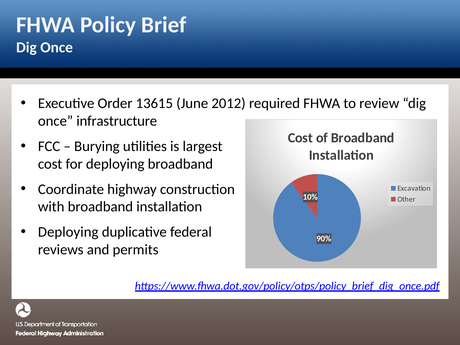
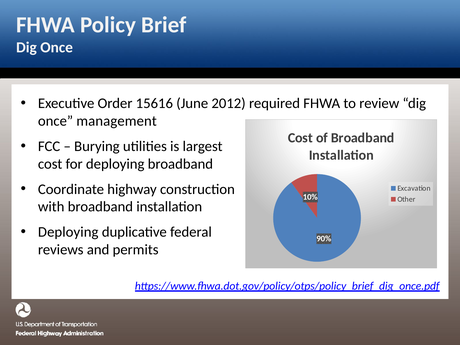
13615: 13615 -> 15616
infrastructure: infrastructure -> management
